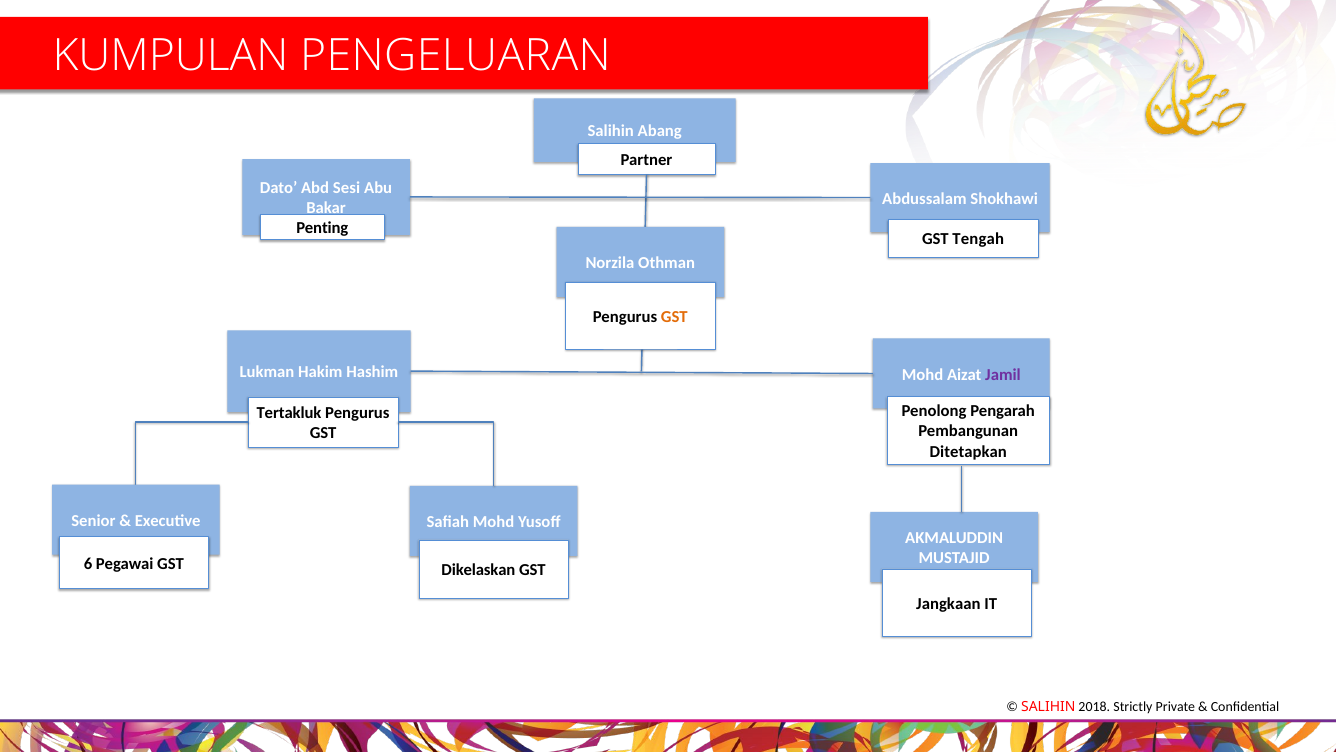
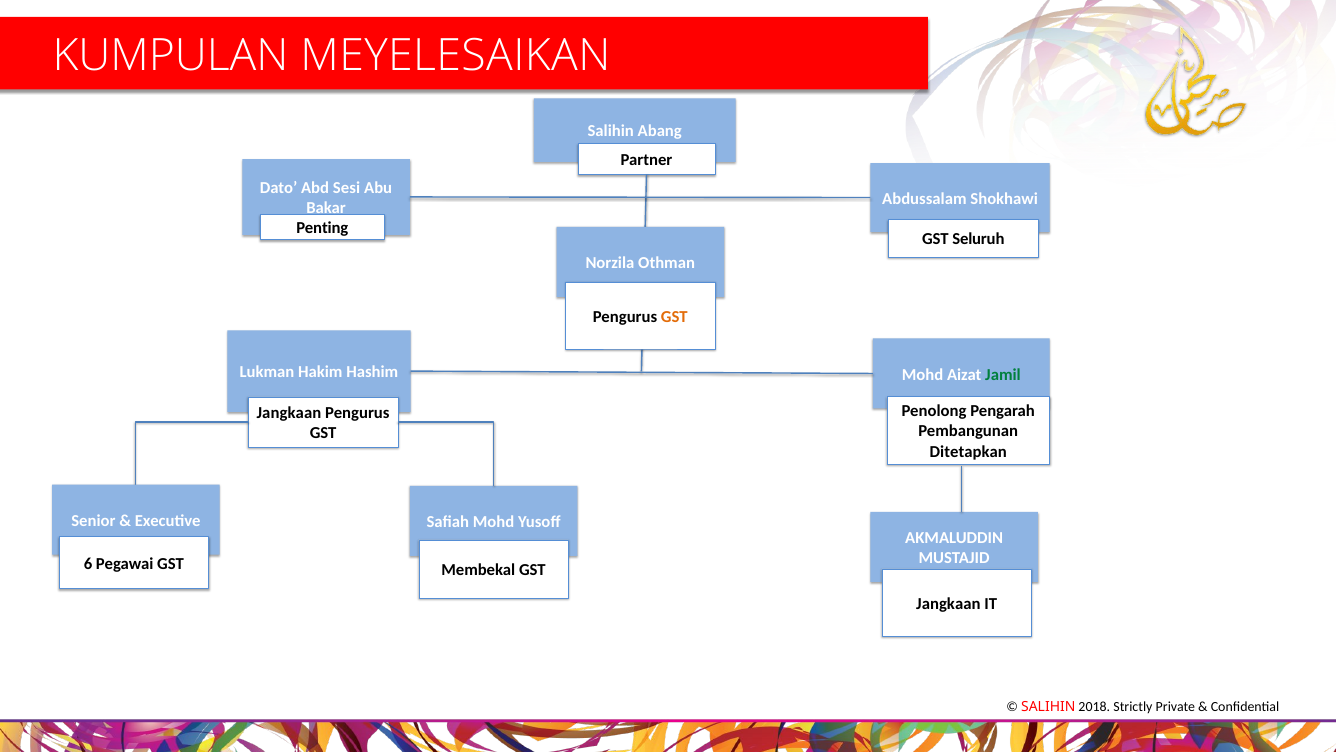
PENGELUARAN: PENGELUARAN -> MEYELESAIKAN
Tengah: Tengah -> Seluruh
Jamil colour: purple -> green
Tertakluk at (289, 413): Tertakluk -> Jangkaan
Dikelaskan: Dikelaskan -> Membekal
